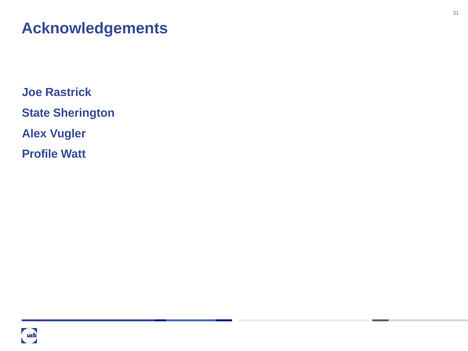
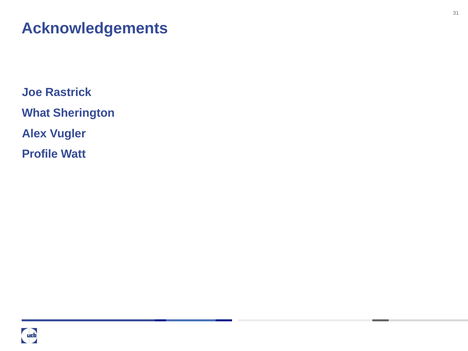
State: State -> What
